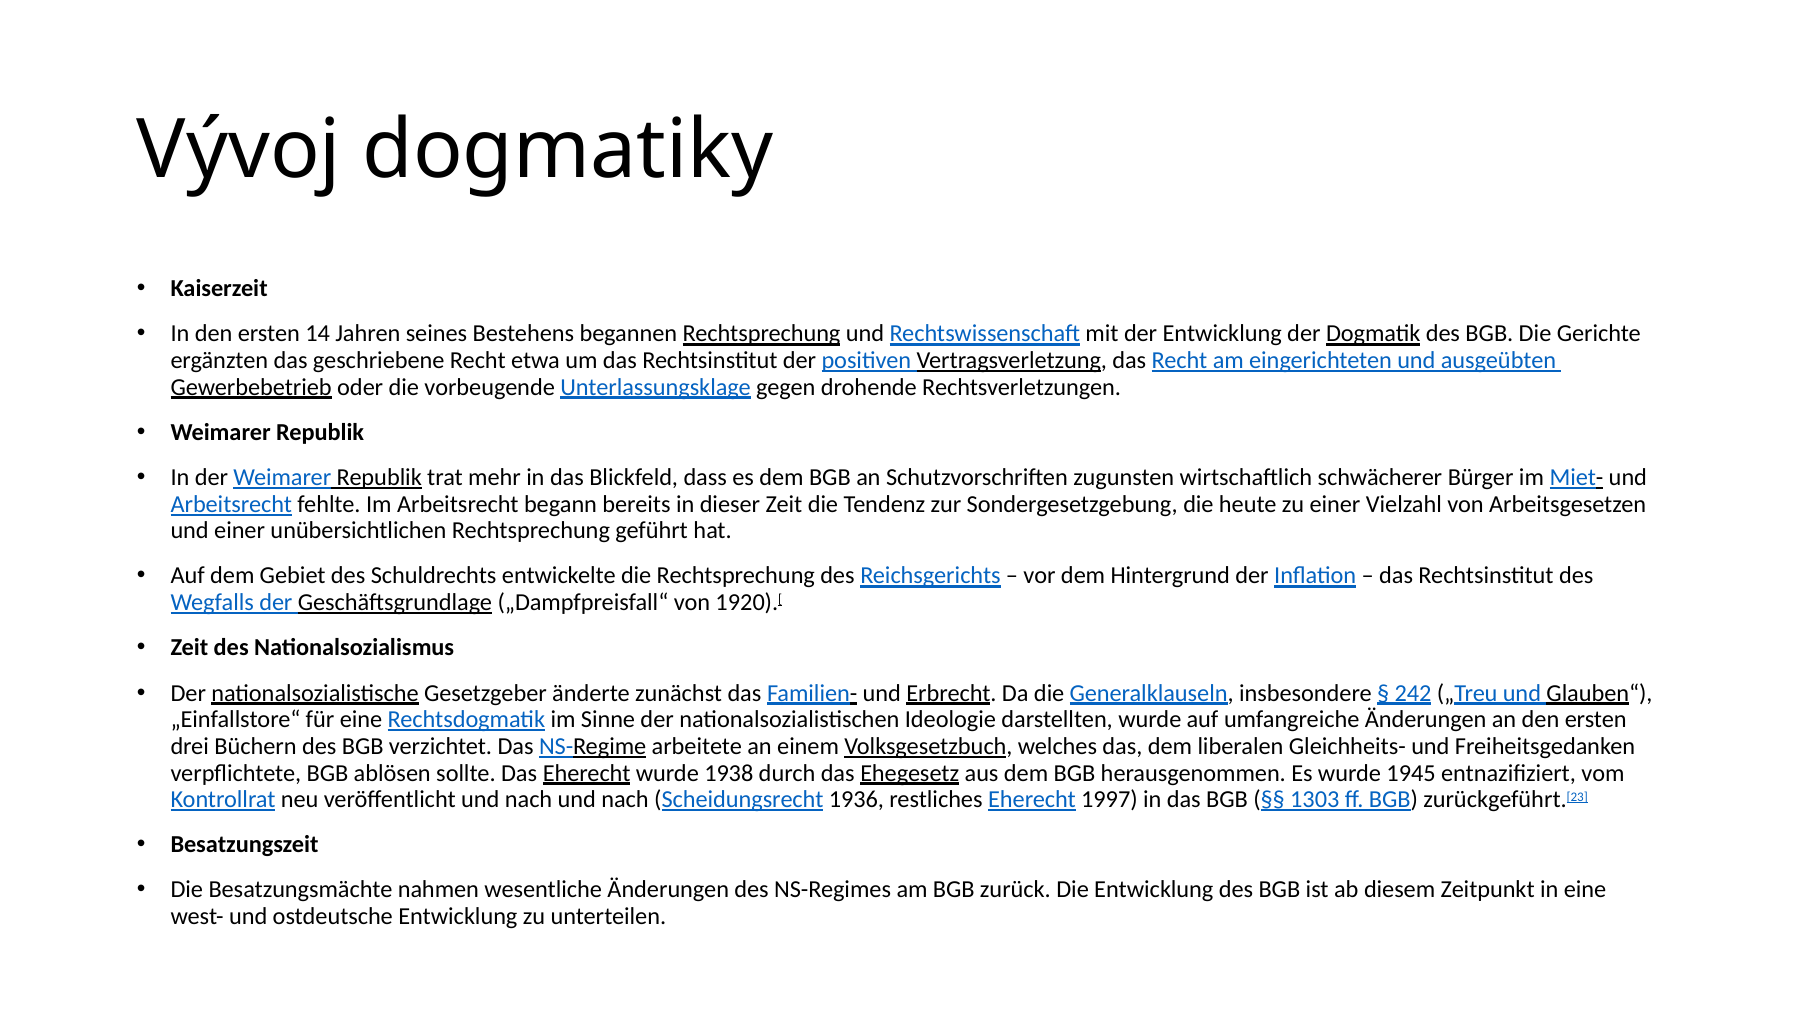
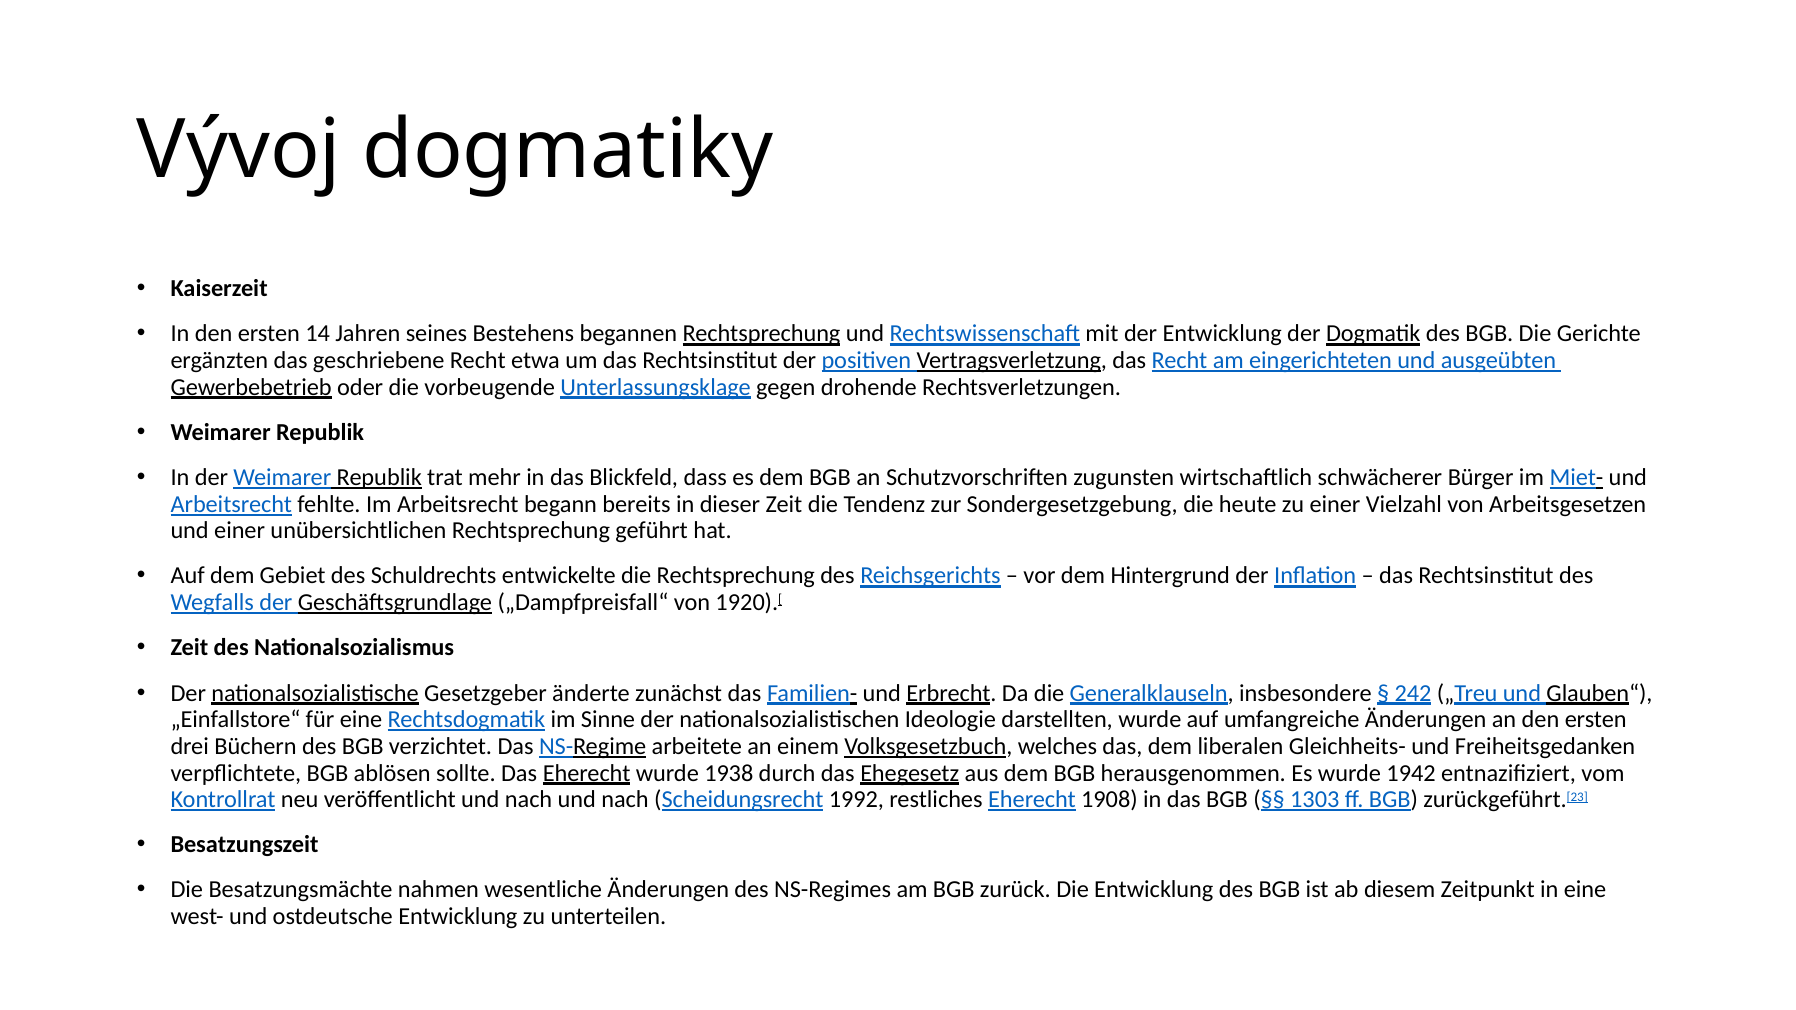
1945: 1945 -> 1942
1936: 1936 -> 1992
1997: 1997 -> 1908
